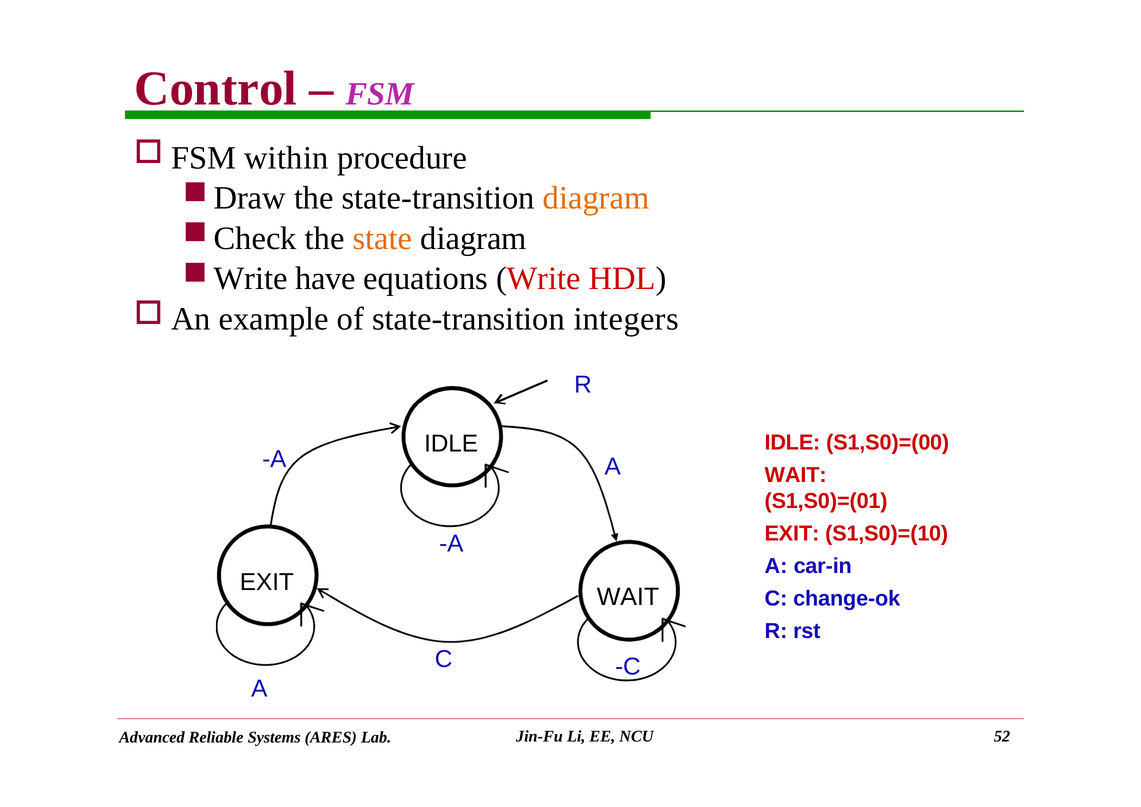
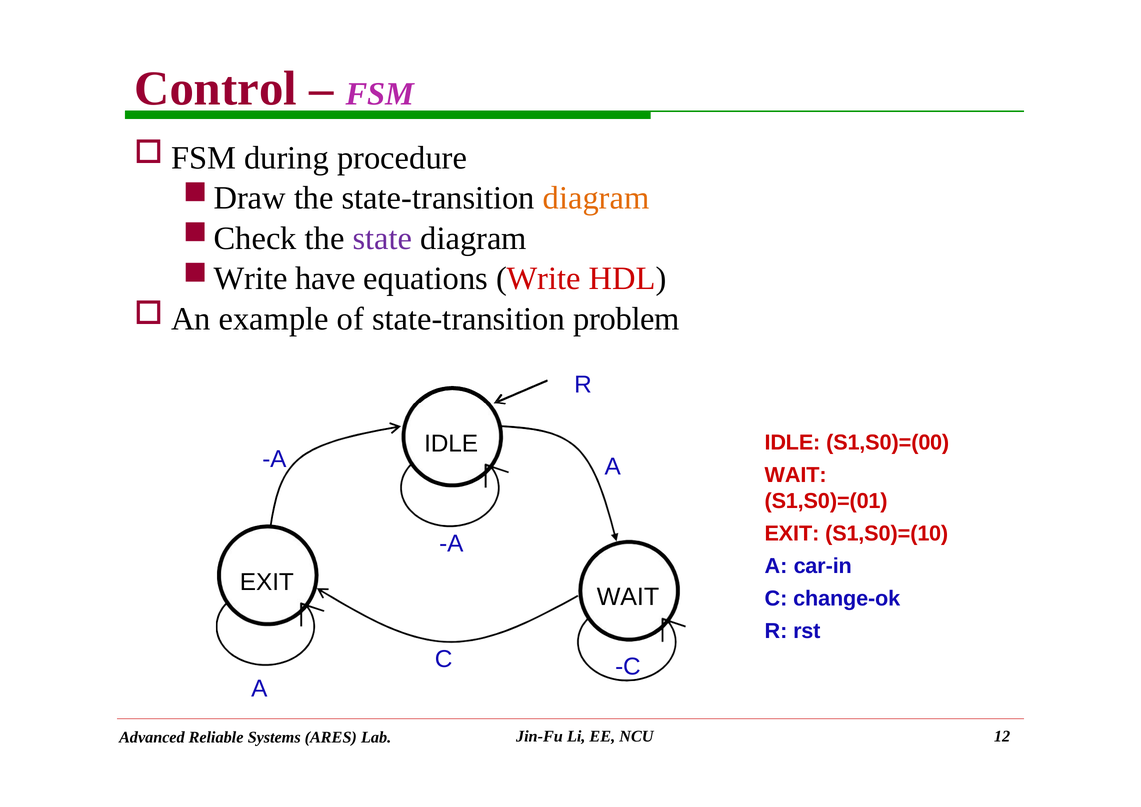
within: within -> during
state colour: orange -> purple
integers: integers -> problem
52: 52 -> 12
